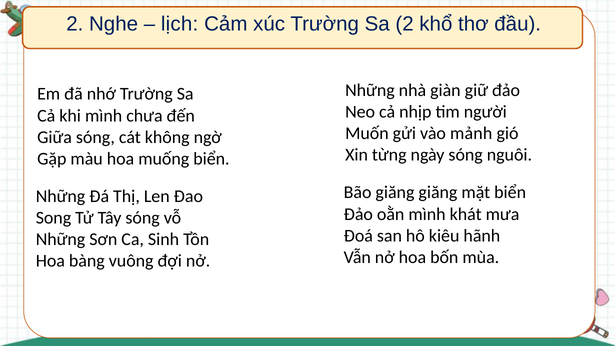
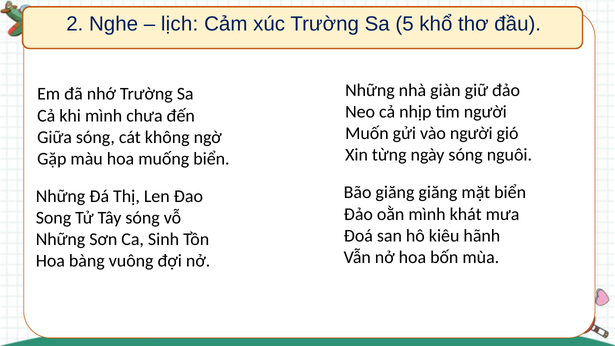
Sa 2: 2 -> 5
vào mảnh: mảnh -> người
